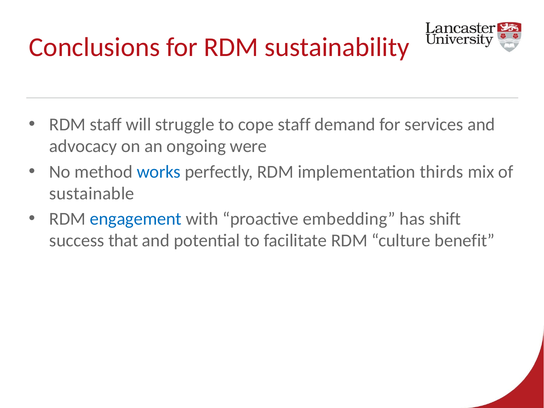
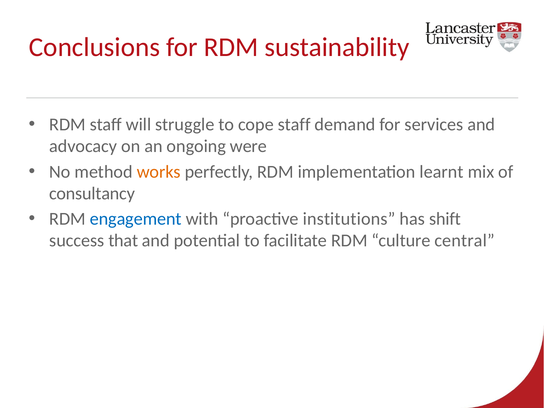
works colour: blue -> orange
thirds: thirds -> learnt
sustainable: sustainable -> consultancy
embedding: embedding -> institutions
benefit: benefit -> central
